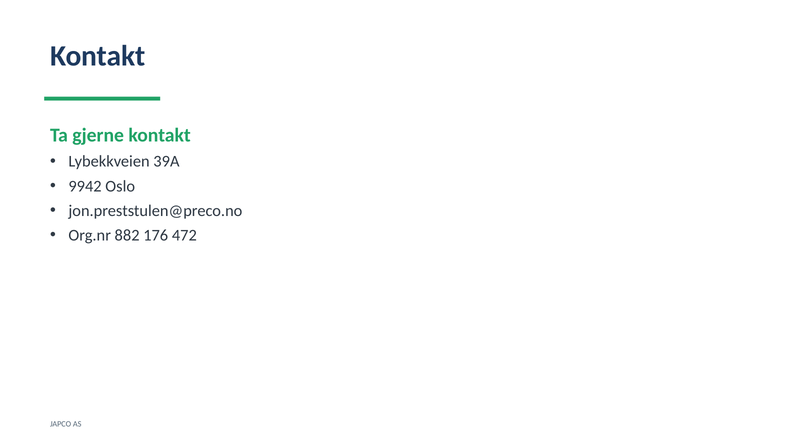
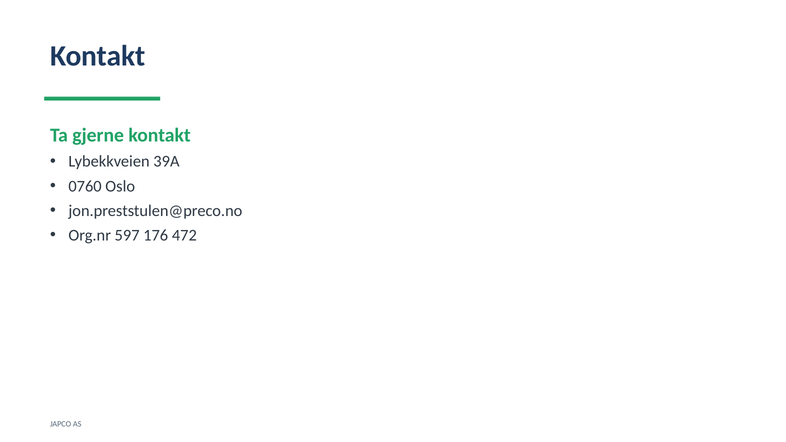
9942: 9942 -> 0760
882: 882 -> 597
